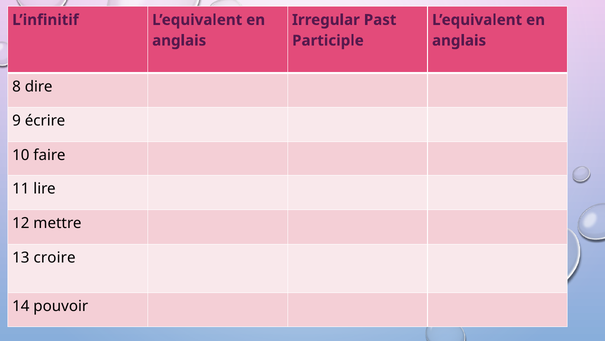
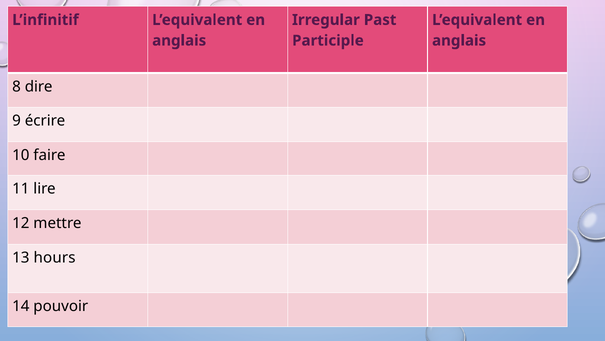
croire: croire -> hours
